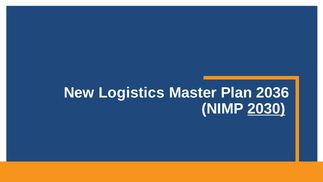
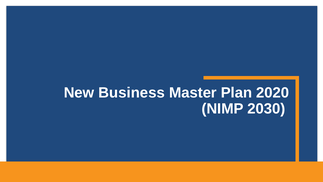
Logistics: Logistics -> Business
2036: 2036 -> 2020
2030 underline: present -> none
